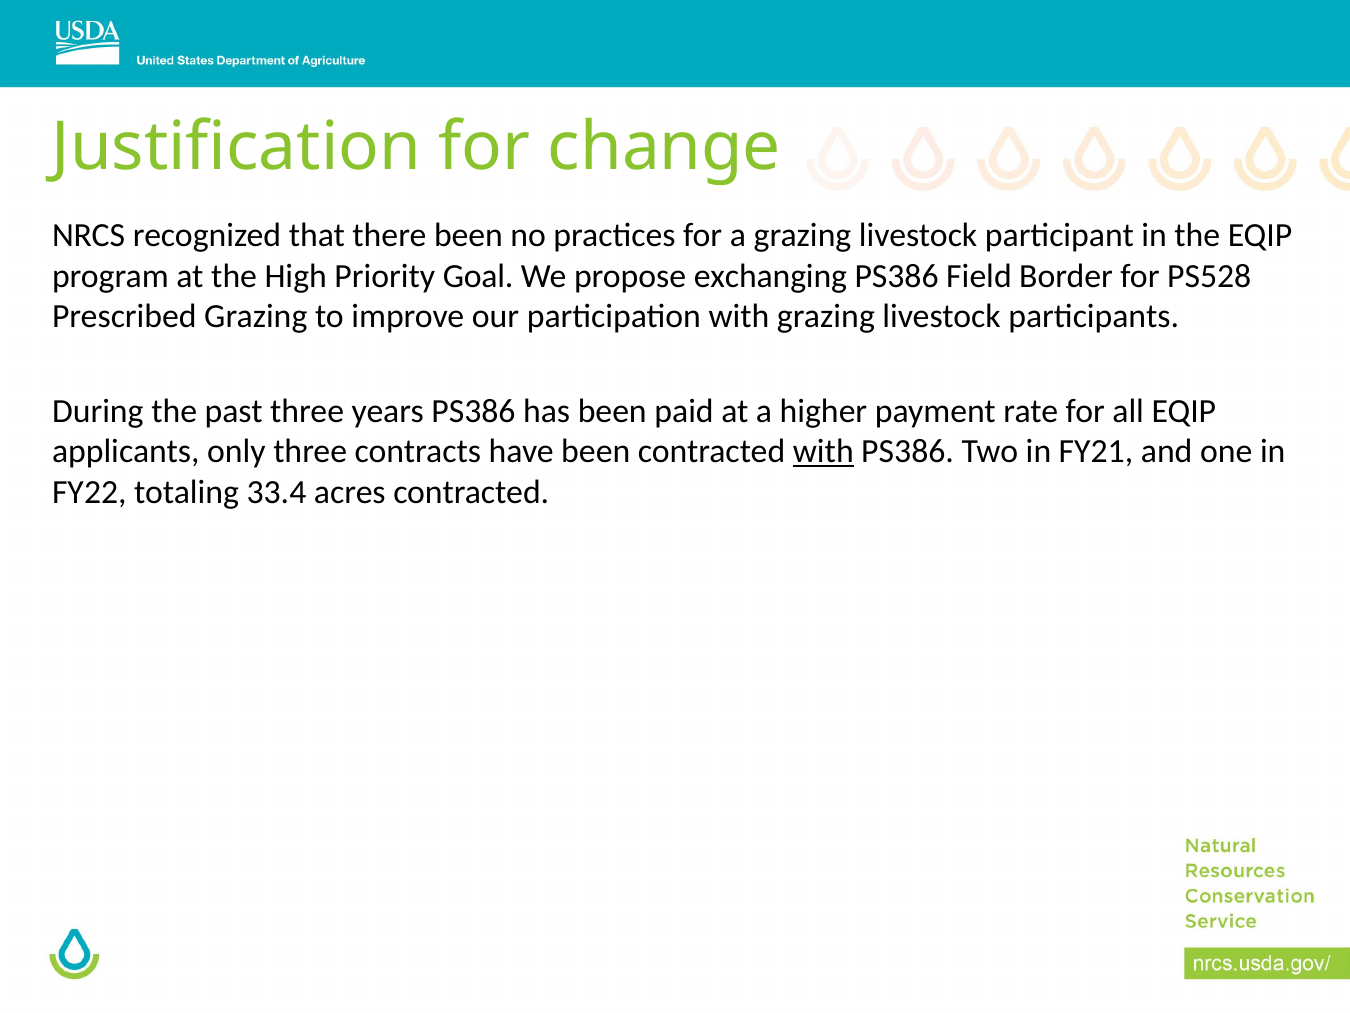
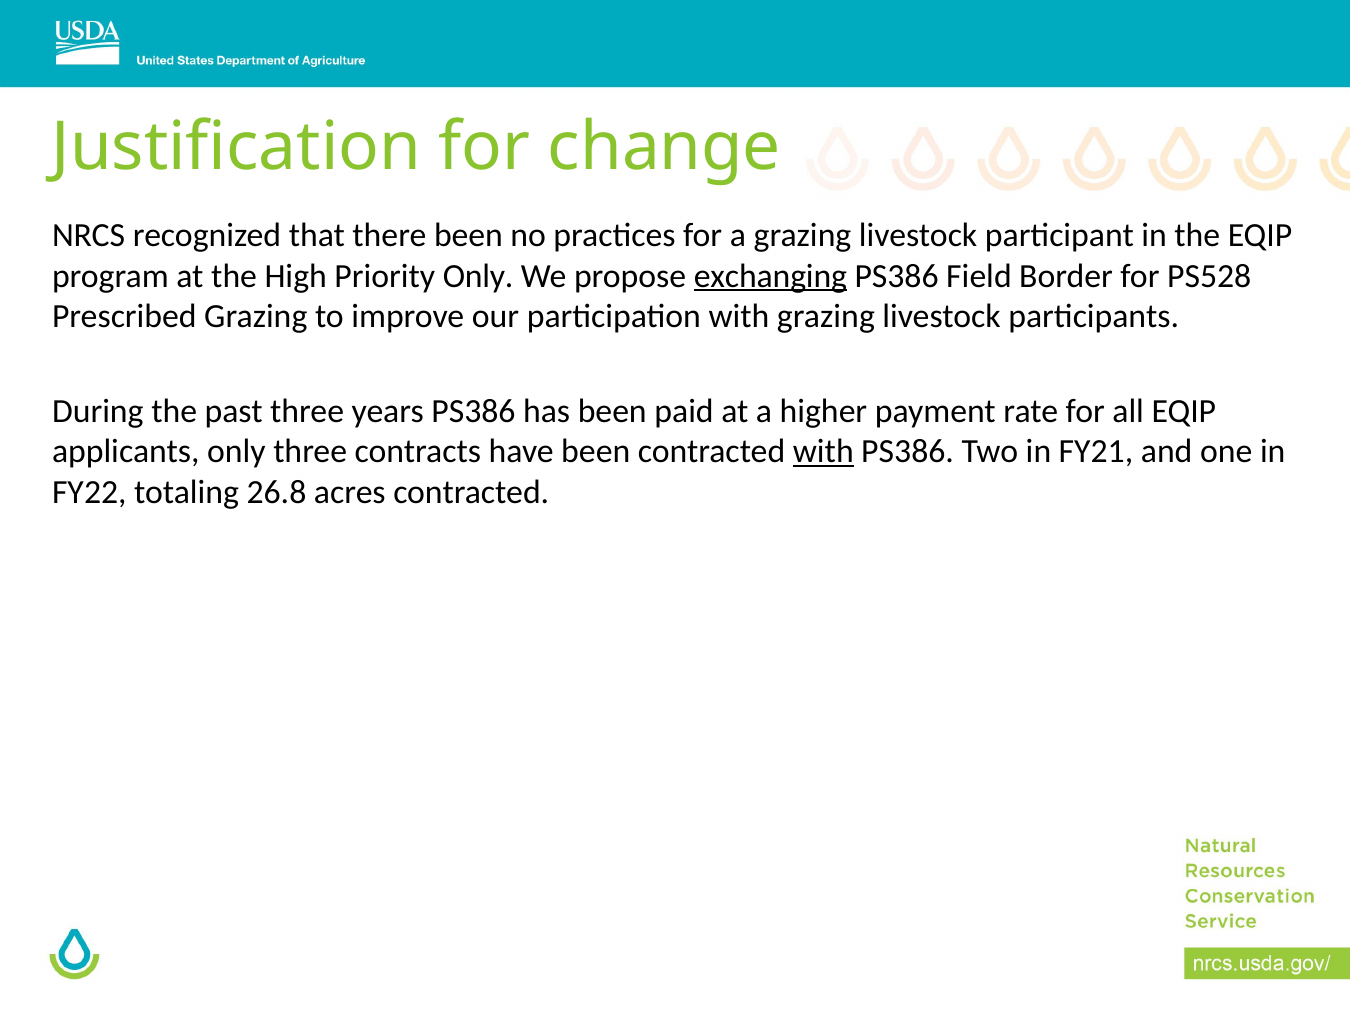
Priority Goal: Goal -> Only
exchanging underline: none -> present
33.4: 33.4 -> 26.8
